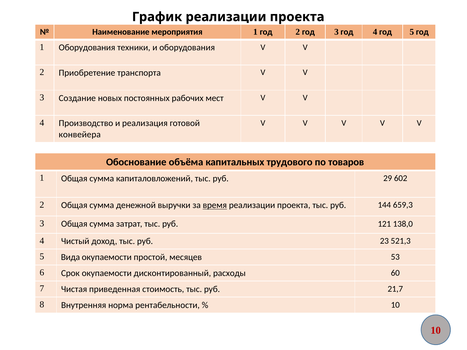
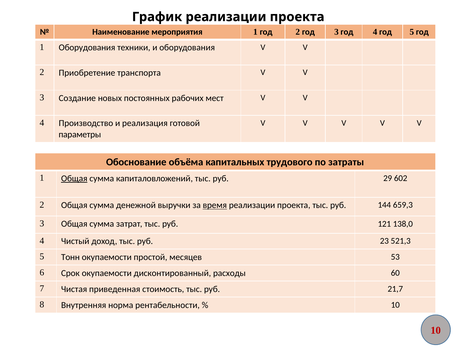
конвейера: конвейера -> параметры
товаров: товаров -> затраты
Общая at (74, 179) underline: none -> present
Вида: Вида -> Тонн
